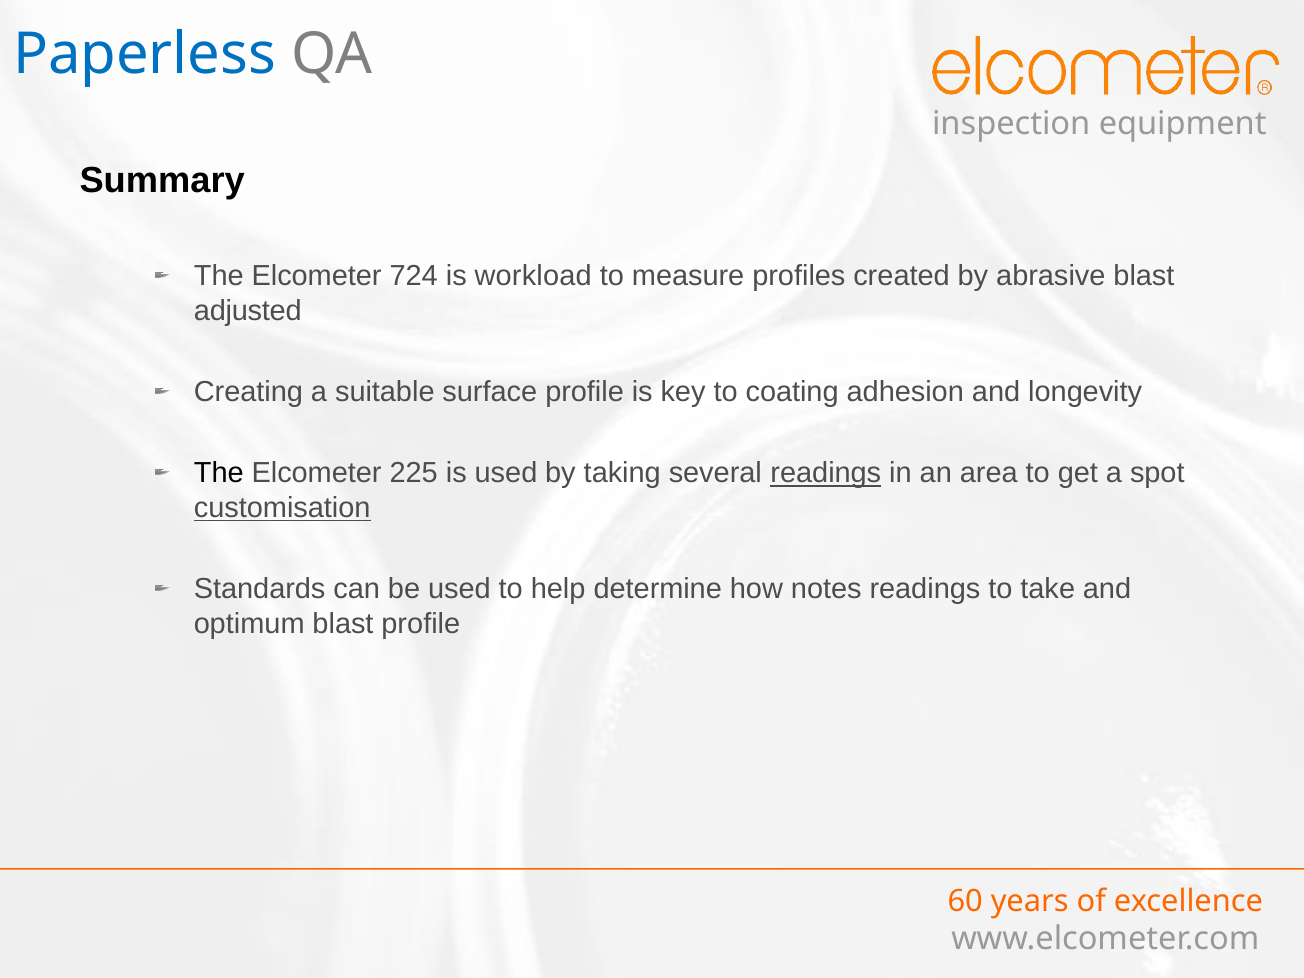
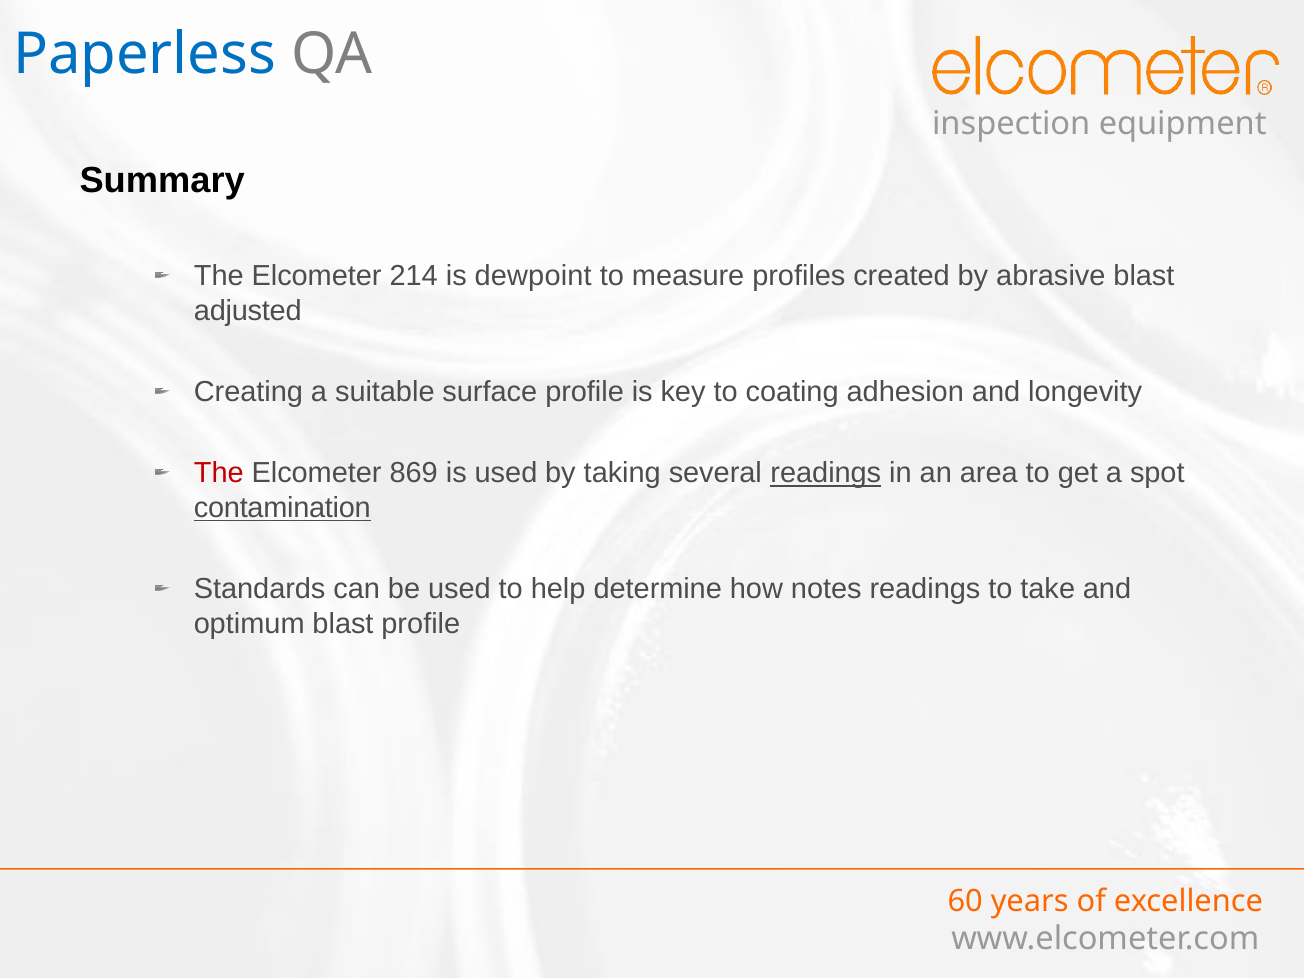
724: 724 -> 214
workload: workload -> dewpoint
The at (219, 473) colour: black -> red
225: 225 -> 869
customisation: customisation -> contamination
